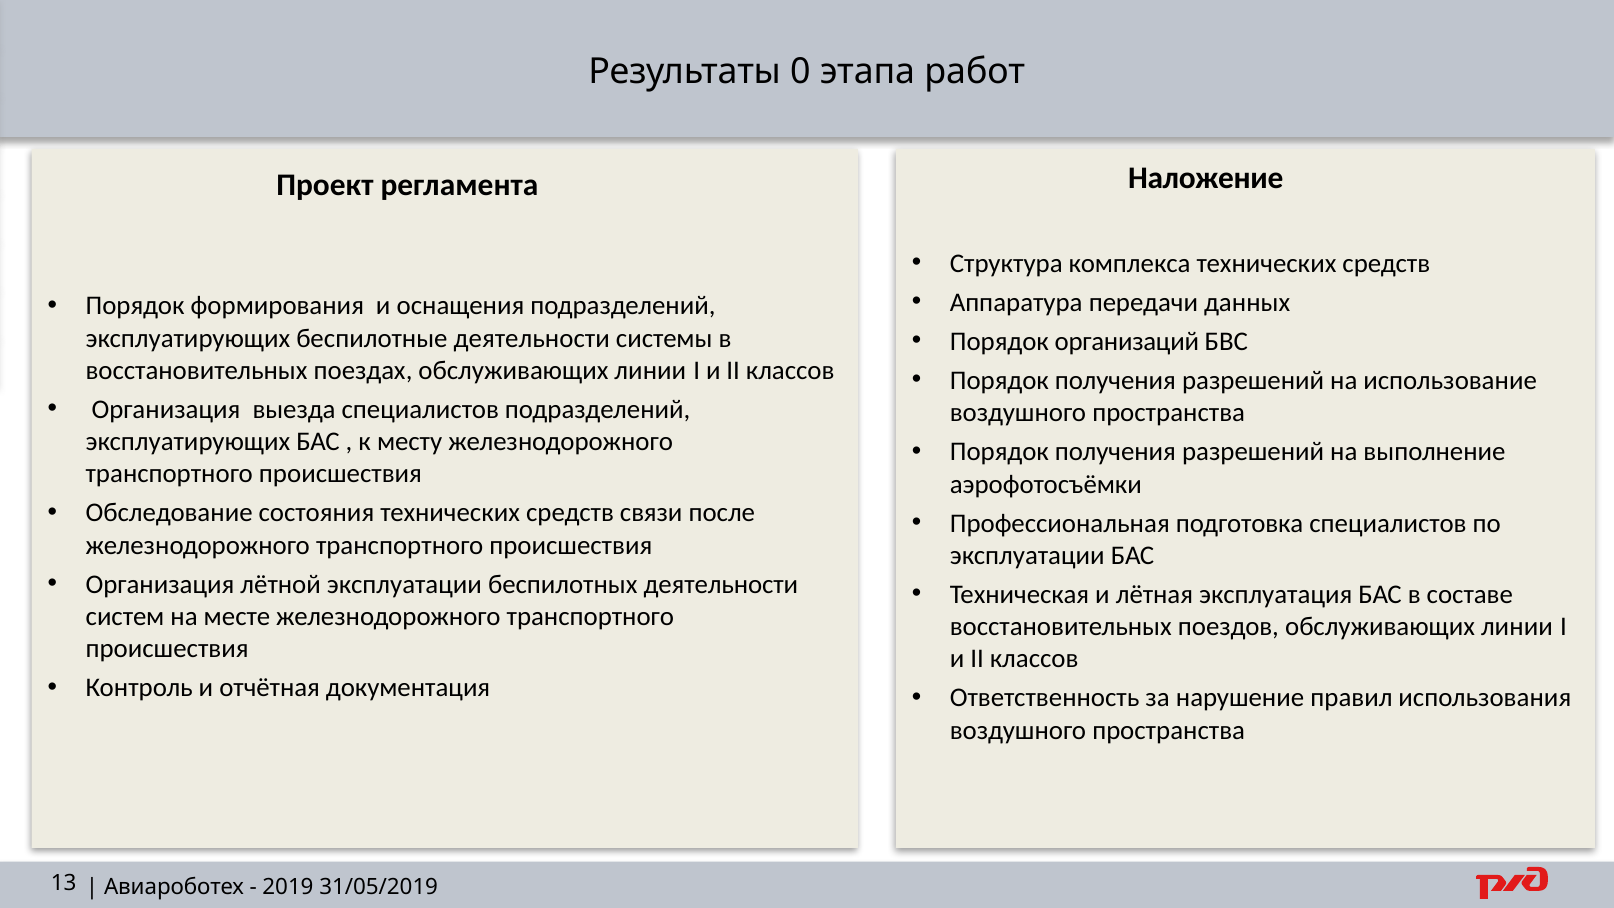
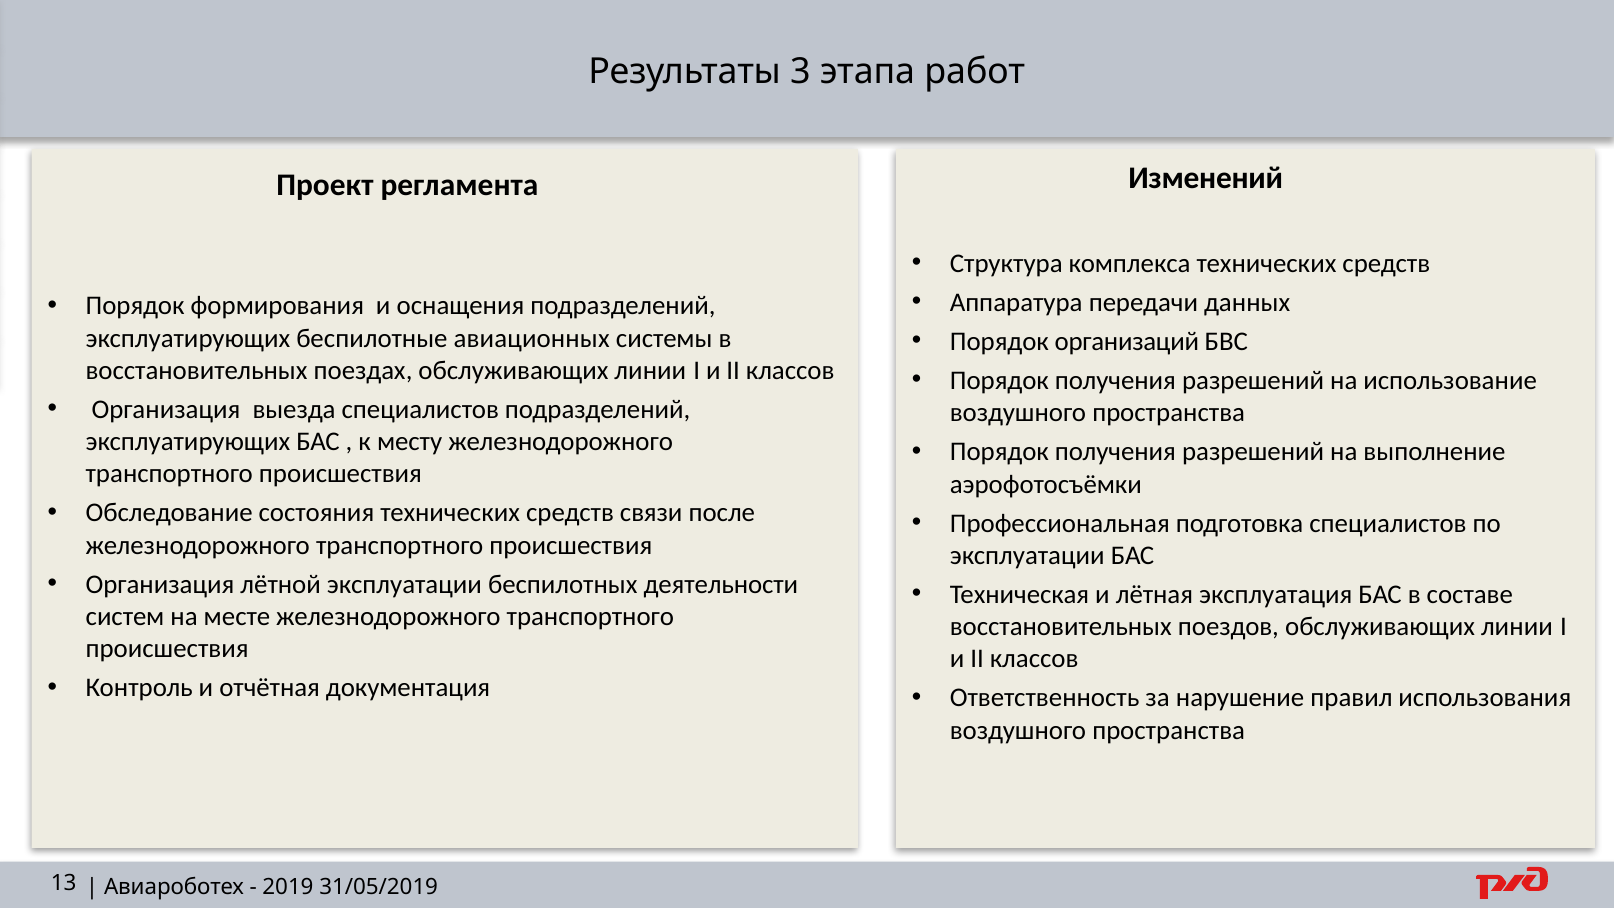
0: 0 -> 3
Наложение: Наложение -> Изменений
беспилотные деятельности: деятельности -> авиационных
